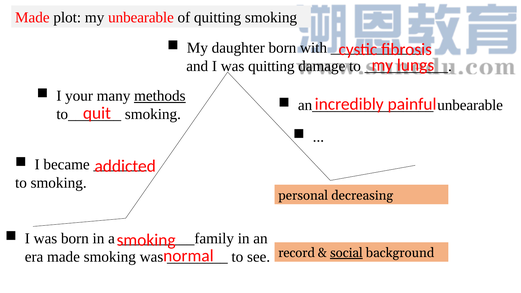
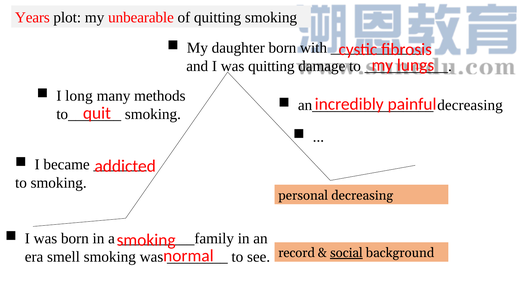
Made at (32, 18): Made -> Years
your: your -> long
methods underline: present -> none
unbearable at (470, 105): unbearable -> decreasing
era made: made -> smell
